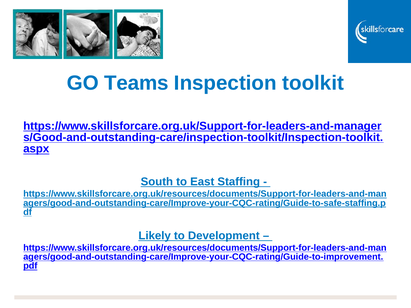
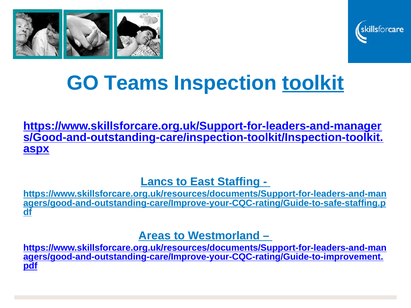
toolkit underline: none -> present
South: South -> Lancs
Likely: Likely -> Areas
Development: Development -> Westmorland
